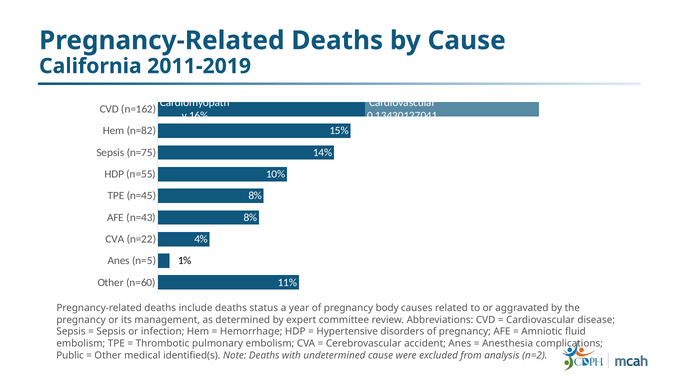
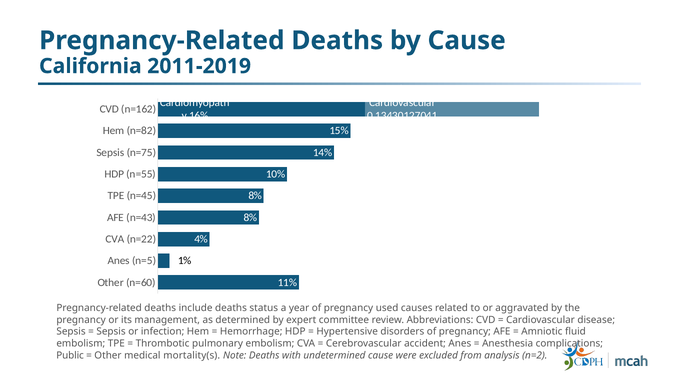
body: body -> used
identified(s: identified(s -> mortality(s
